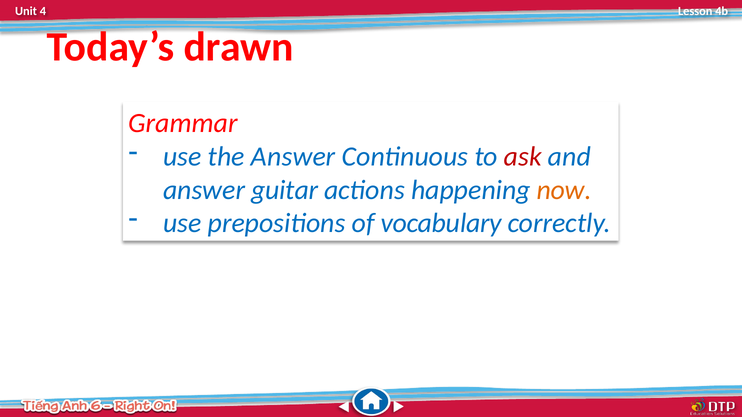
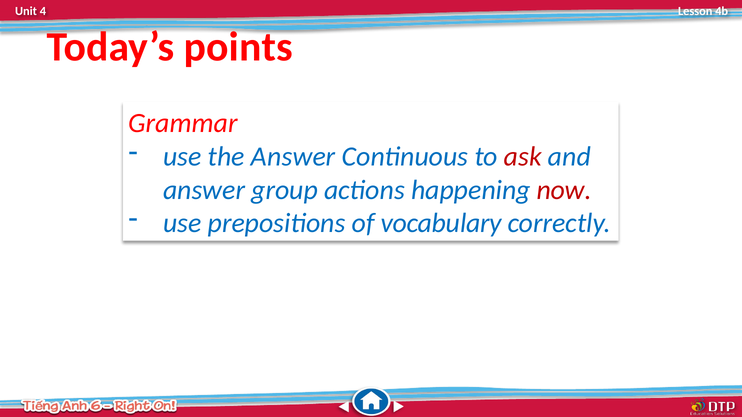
drawn: drawn -> points
guitar: guitar -> group
now colour: orange -> red
